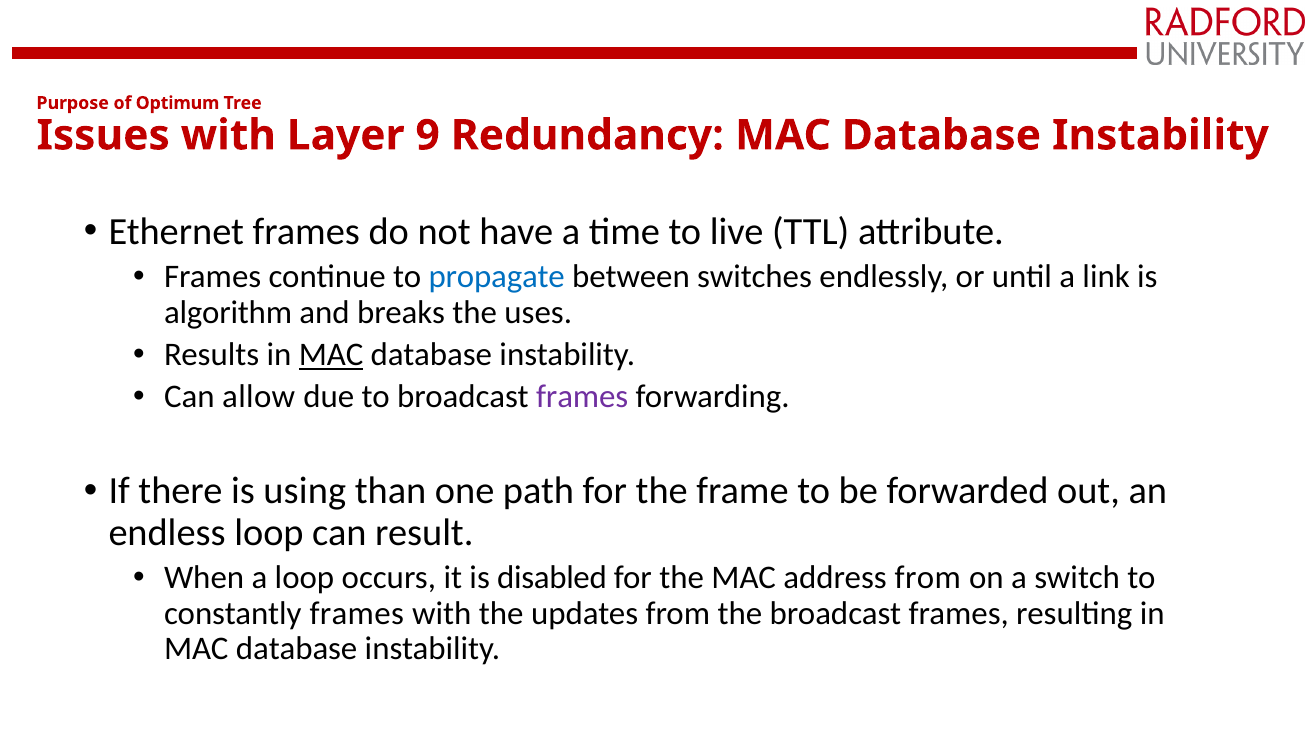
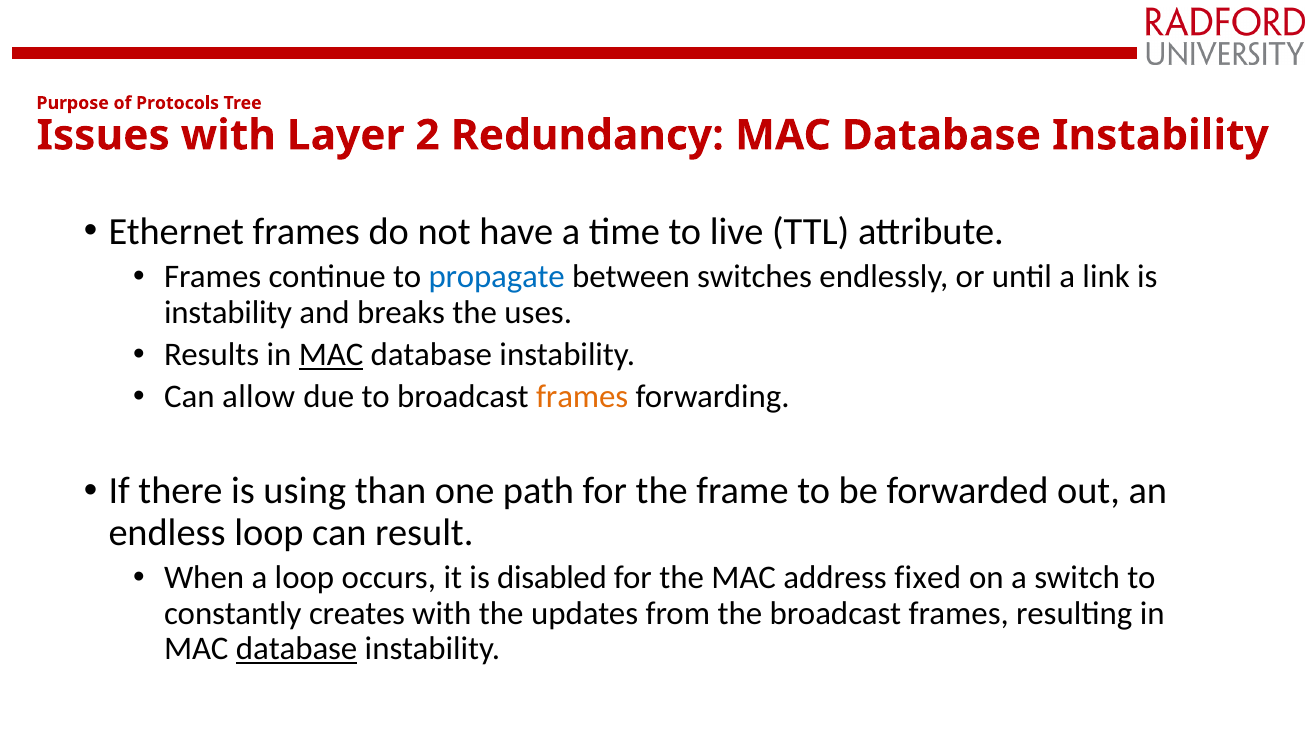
Optimum: Optimum -> Protocols
9: 9 -> 2
algorithm at (228, 312): algorithm -> instability
frames at (582, 397) colour: purple -> orange
address from: from -> fixed
constantly frames: frames -> creates
database at (297, 649) underline: none -> present
